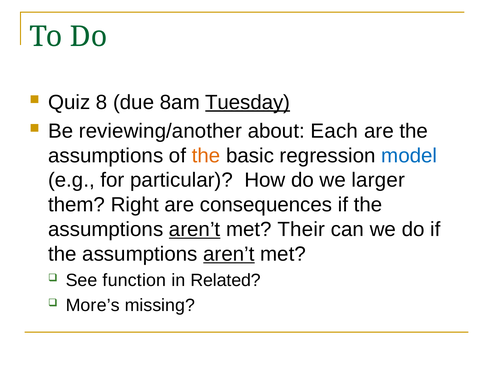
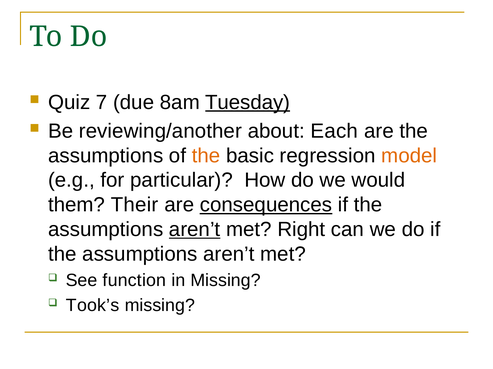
8: 8 -> 7
model colour: blue -> orange
larger: larger -> would
Right: Right -> Their
consequences underline: none -> present
Their: Their -> Right
aren’t at (229, 255) underline: present -> none
in Related: Related -> Missing
More’s: More’s -> Took’s
